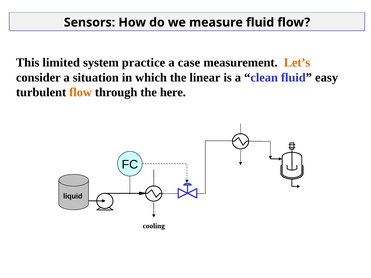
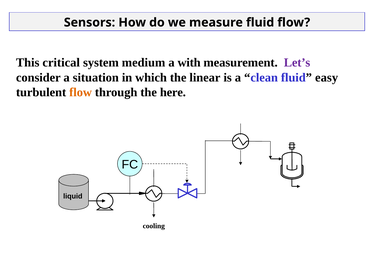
limited: limited -> critical
practice: practice -> medium
case: case -> with
Let’s colour: orange -> purple
